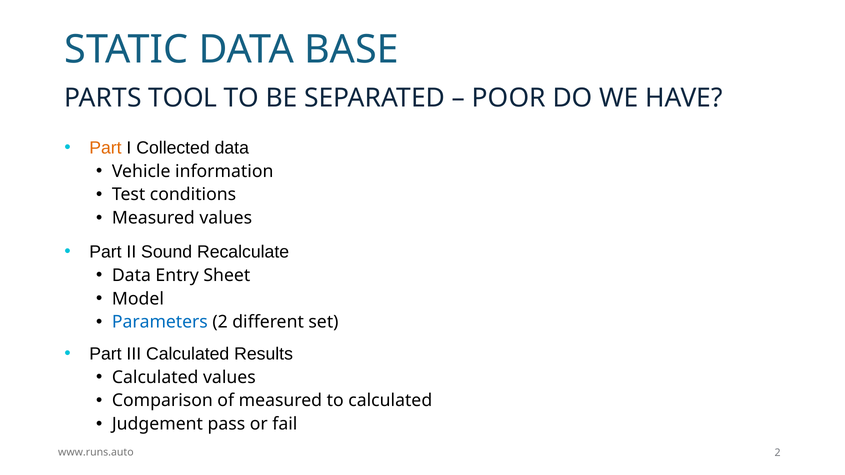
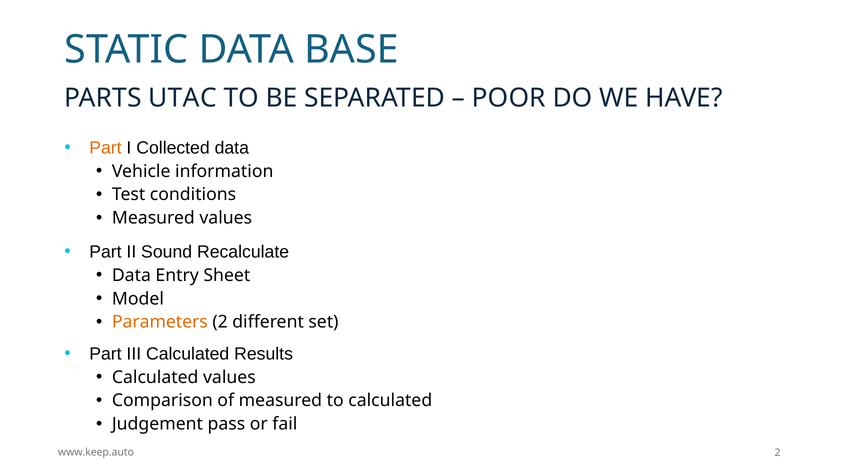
TOOL: TOOL -> UTAC
Parameters colour: blue -> orange
www.runs.auto: www.runs.auto -> www.keep.auto
